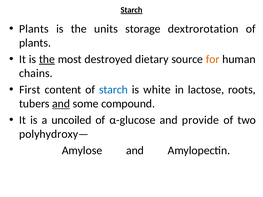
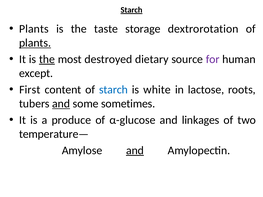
units: units -> taste
plants at (35, 43) underline: none -> present
for colour: orange -> purple
chains: chains -> except
compound: compound -> sometimes
uncoiled: uncoiled -> produce
provide: provide -> linkages
polyhydroxy—: polyhydroxy— -> temperature—
and at (135, 151) underline: none -> present
